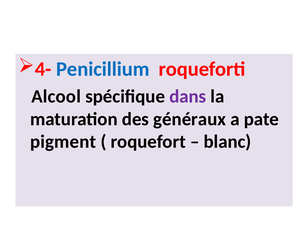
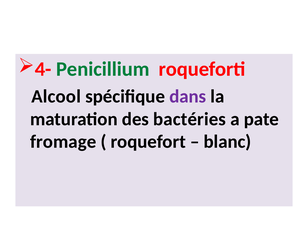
Penicillium colour: blue -> green
généraux: généraux -> bactéries
pigment: pigment -> fromage
